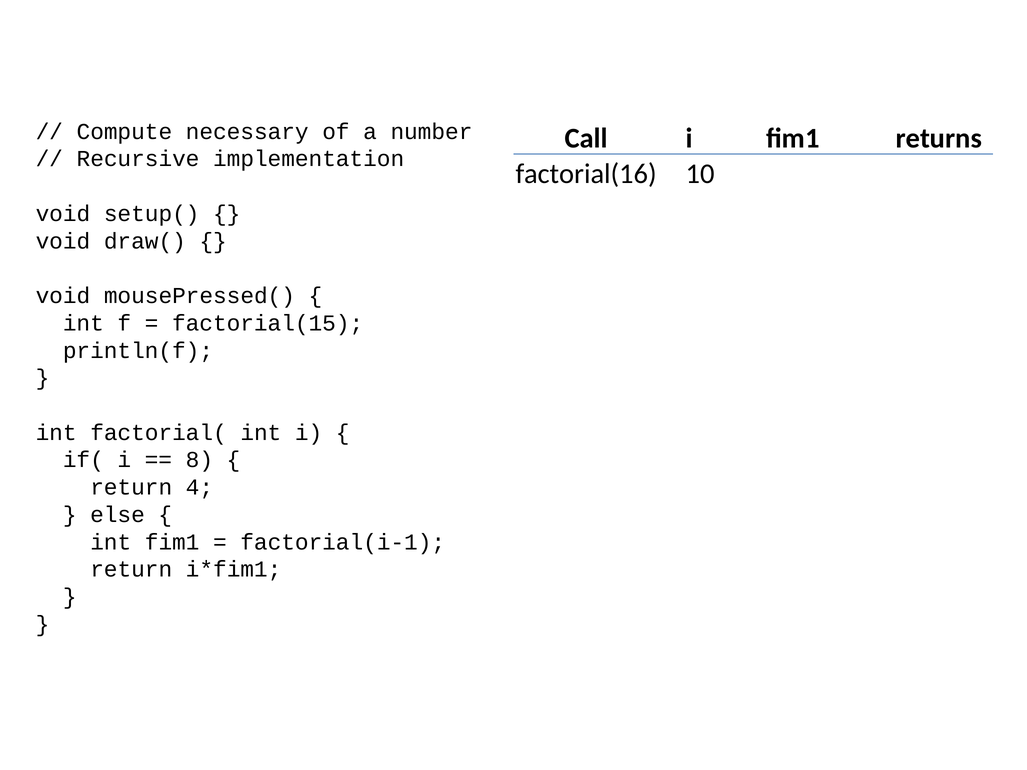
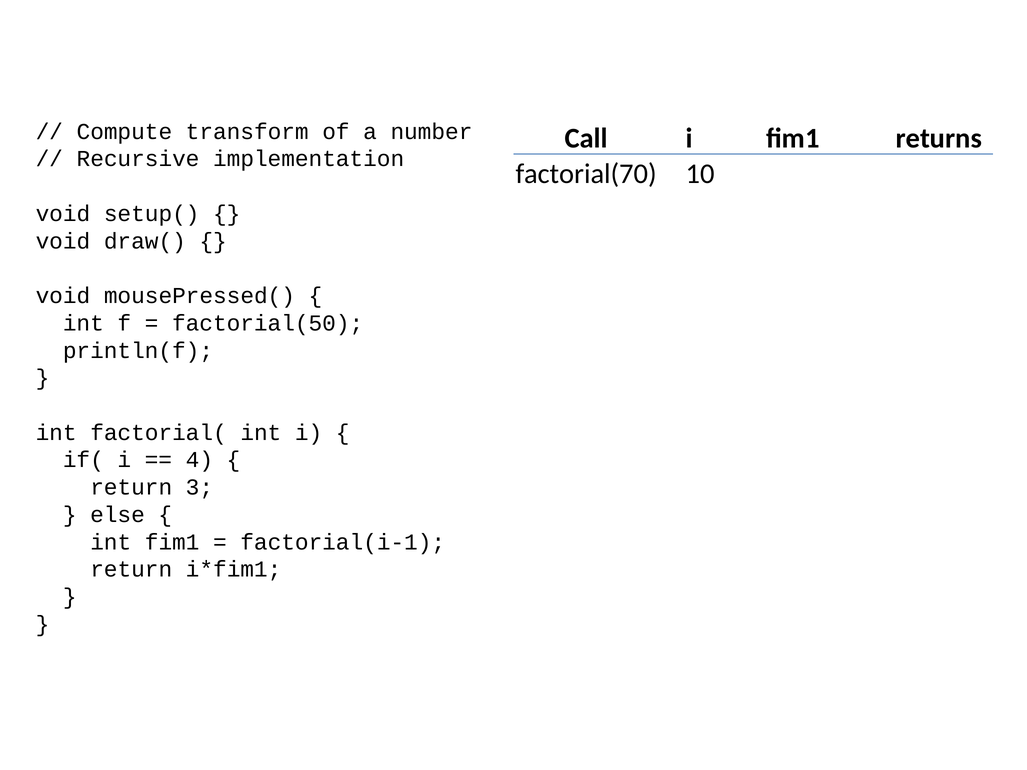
necessary: necessary -> transform
factorial(16: factorial(16 -> factorial(70
factorial(15: factorial(15 -> factorial(50
8: 8 -> 4
4: 4 -> 3
